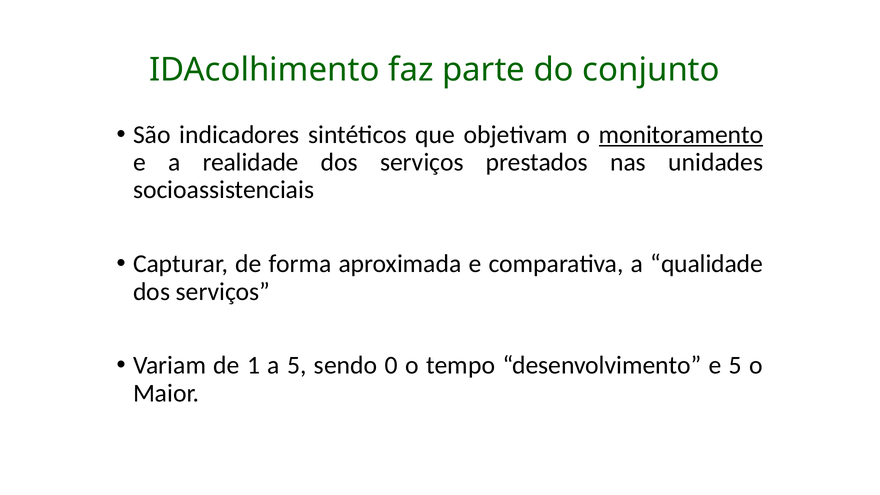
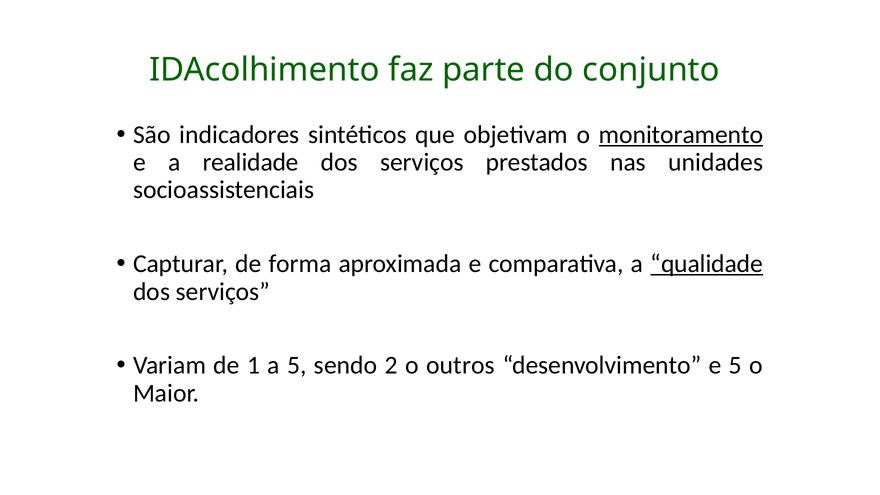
qualidade underline: none -> present
0: 0 -> 2
tempo: tempo -> outros
